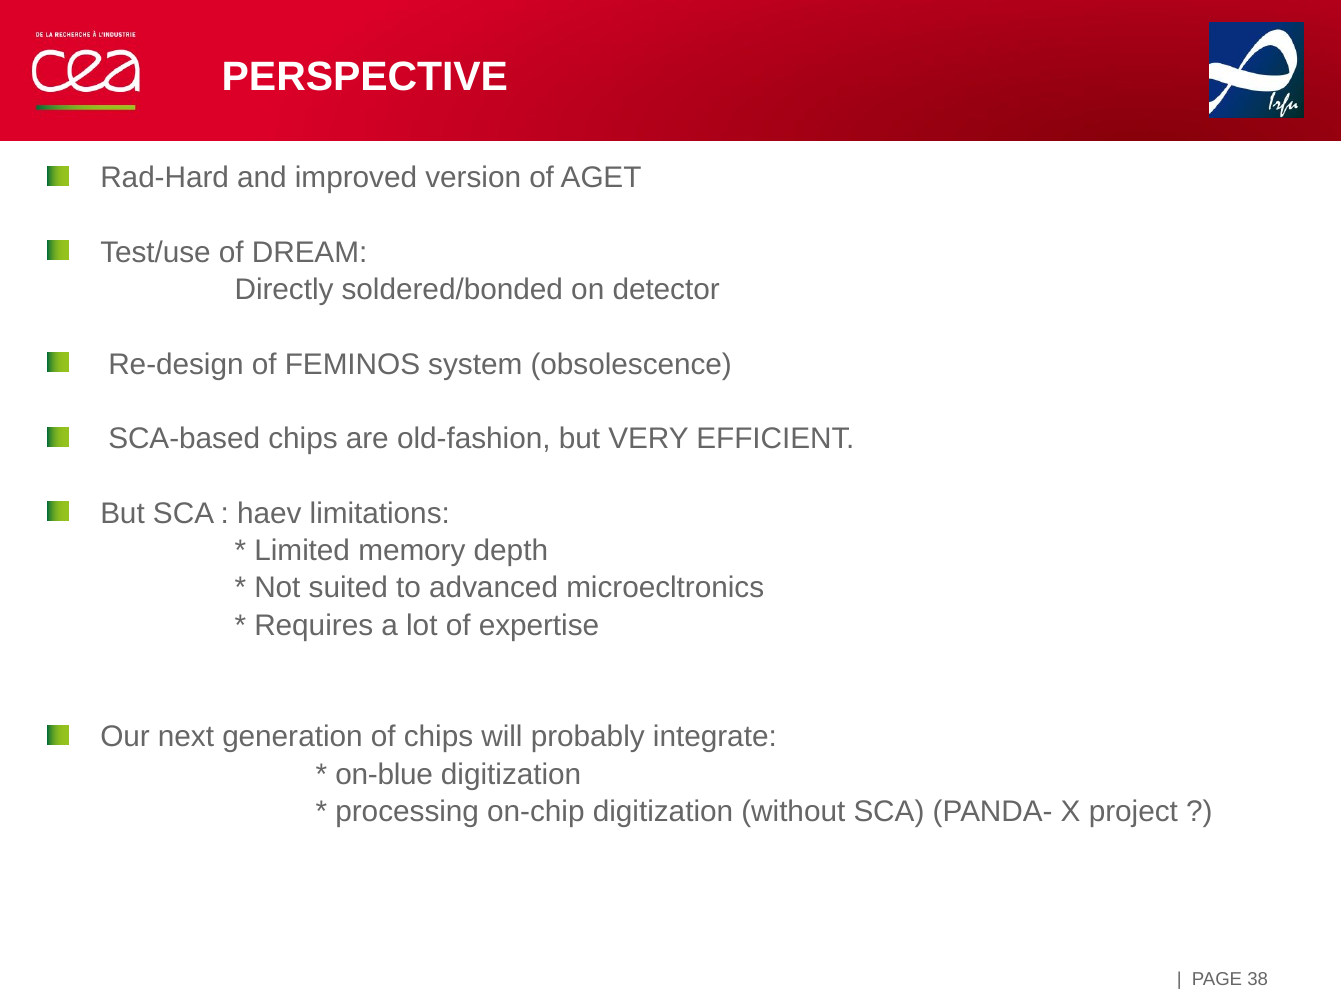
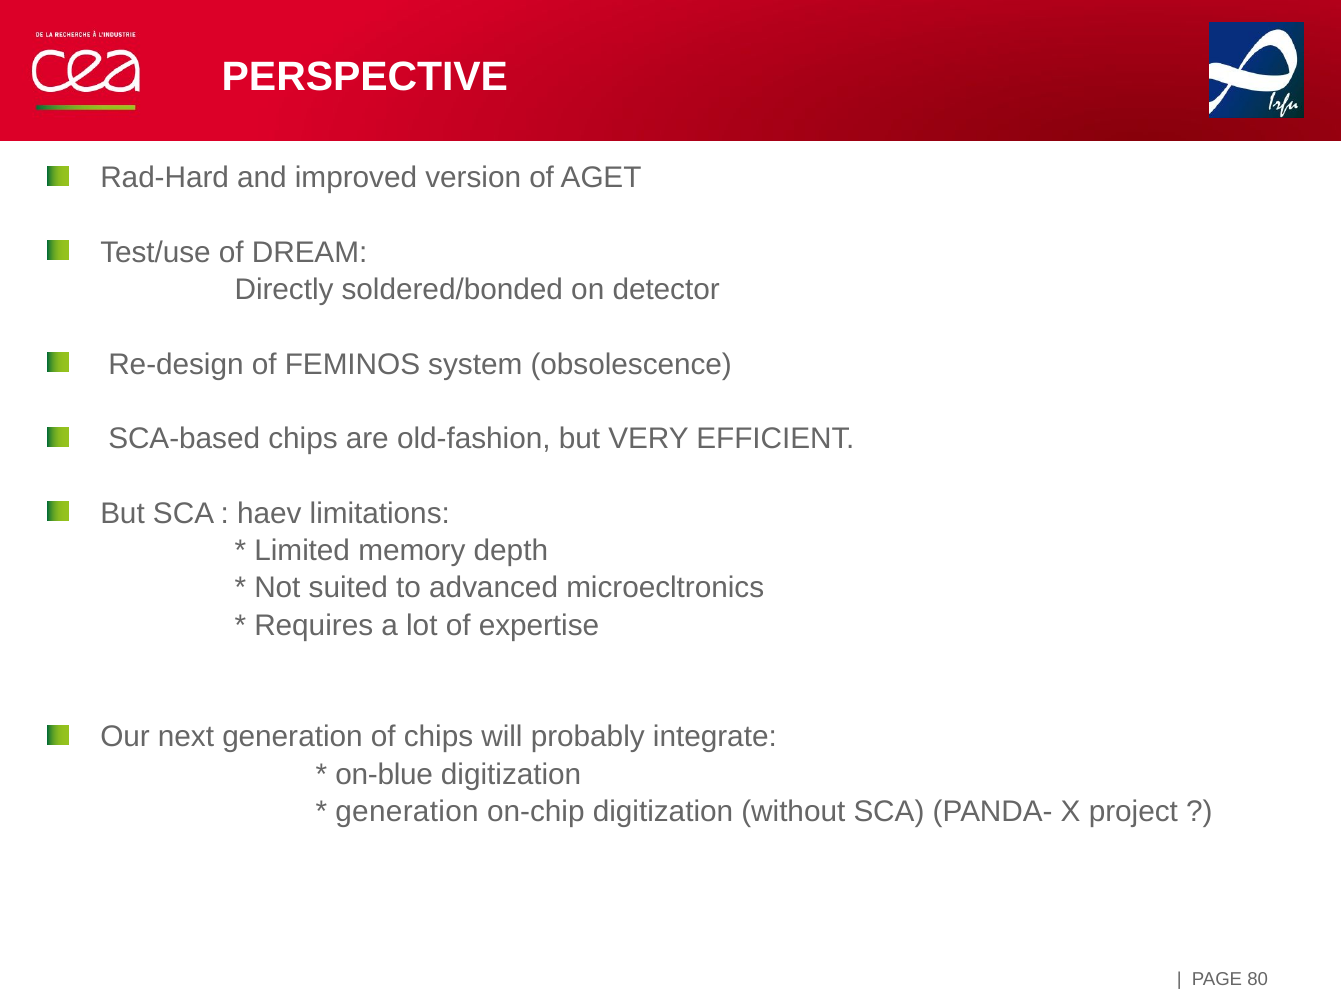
processing at (407, 811): processing -> generation
38: 38 -> 80
